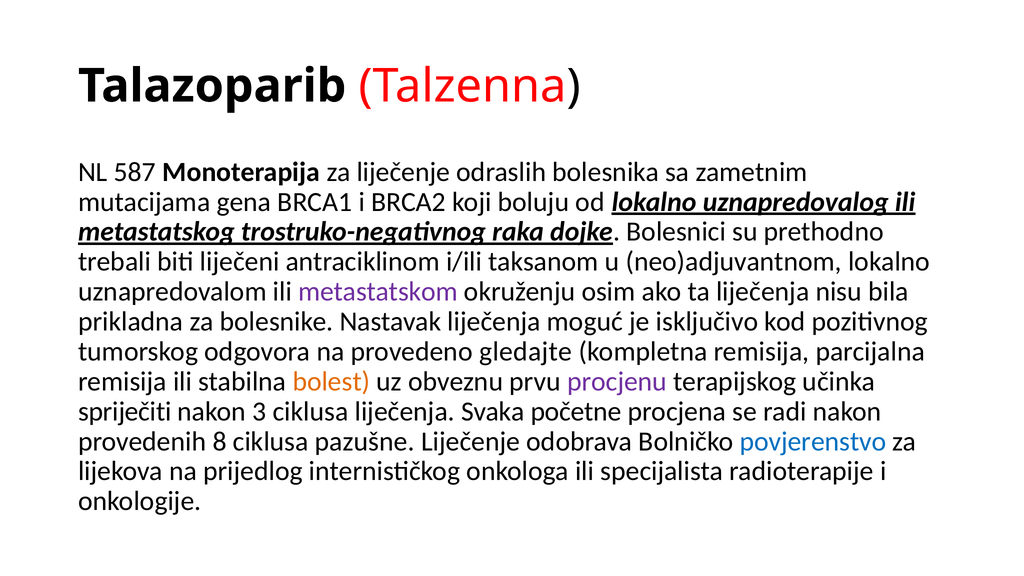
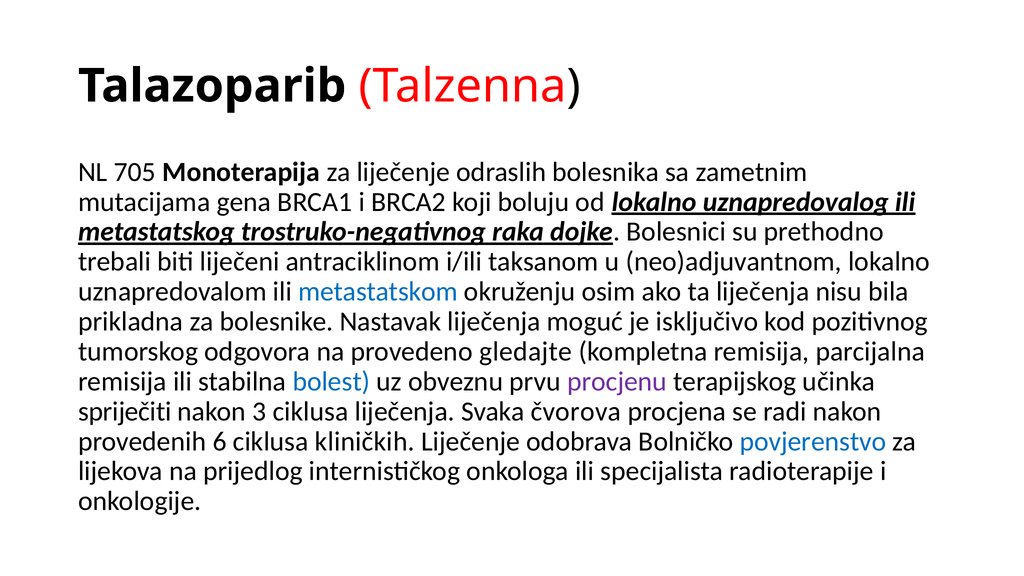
587: 587 -> 705
metastatskom colour: purple -> blue
bolest colour: orange -> blue
početne: početne -> čvorova
8: 8 -> 6
pazušne: pazušne -> kliničkih
